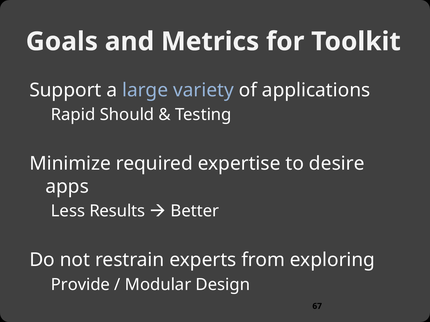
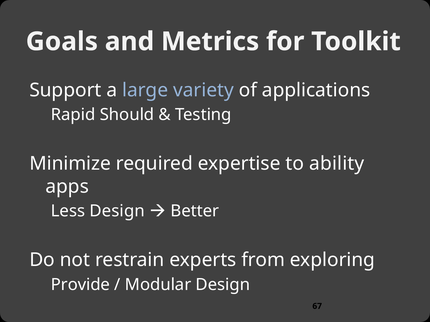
desire: desire -> ability
Less Results: Results -> Design
